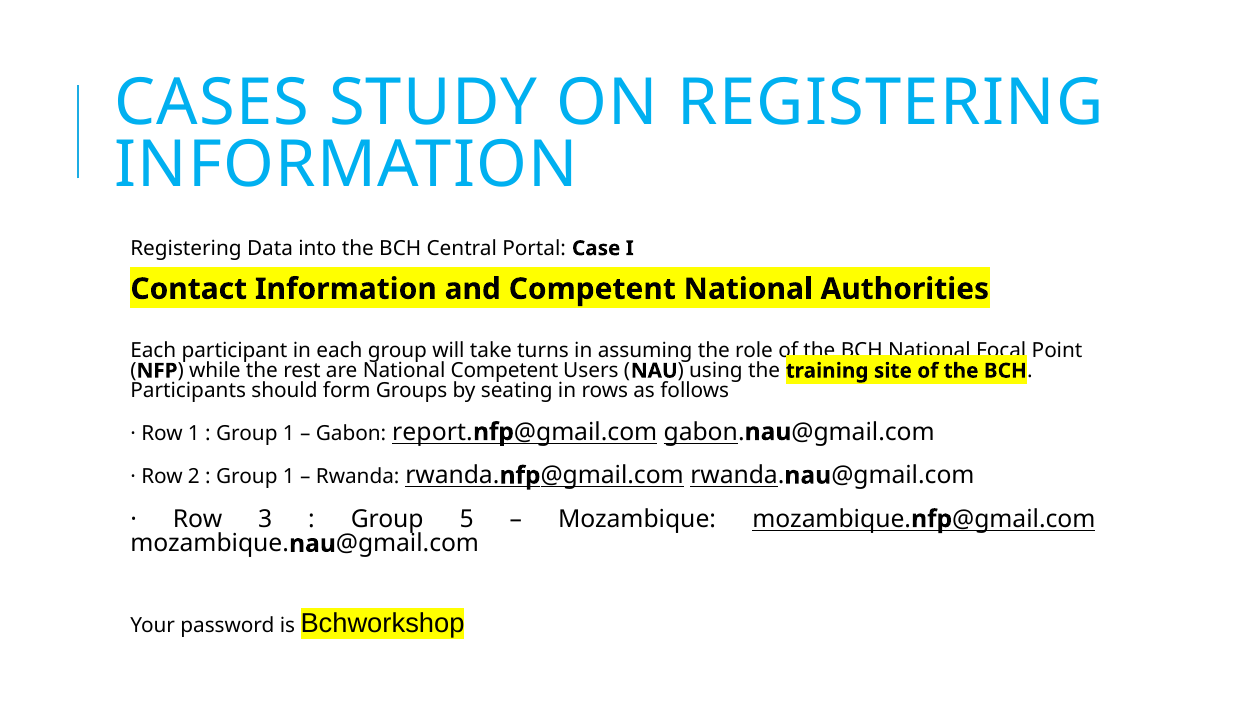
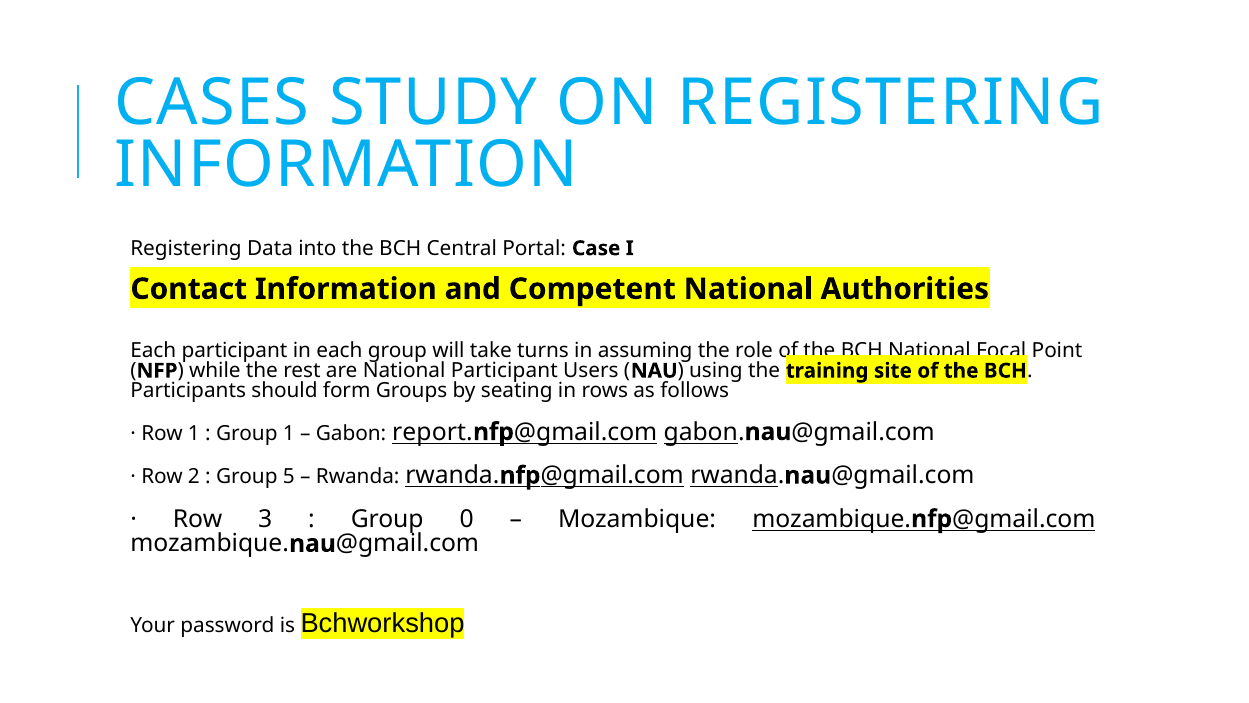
National Competent: Competent -> Participant
1 at (289, 476): 1 -> 5
5: 5 -> 0
